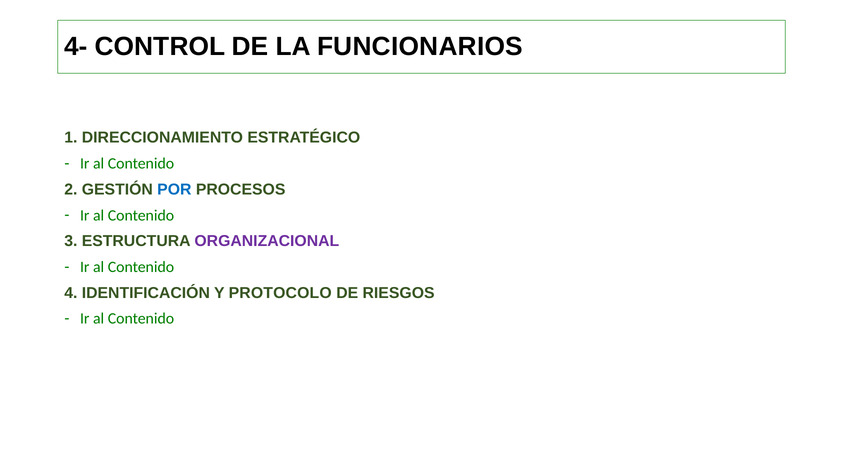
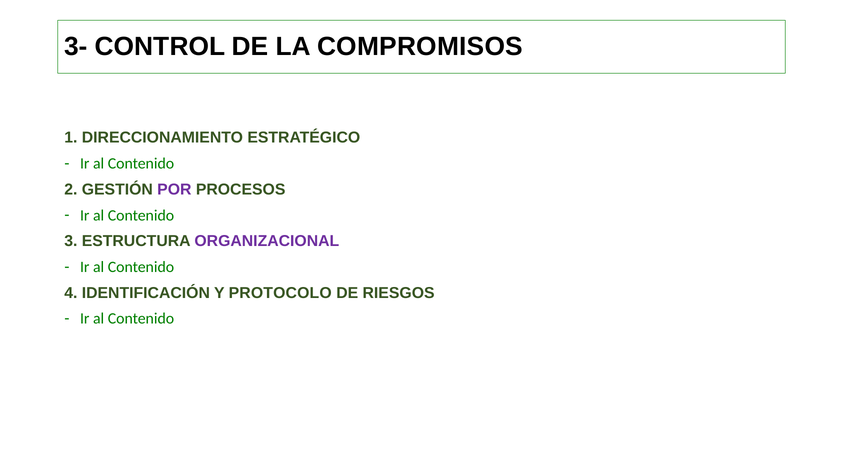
4-: 4- -> 3-
FUNCIONARIOS: FUNCIONARIOS -> COMPROMISOS
POR colour: blue -> purple
